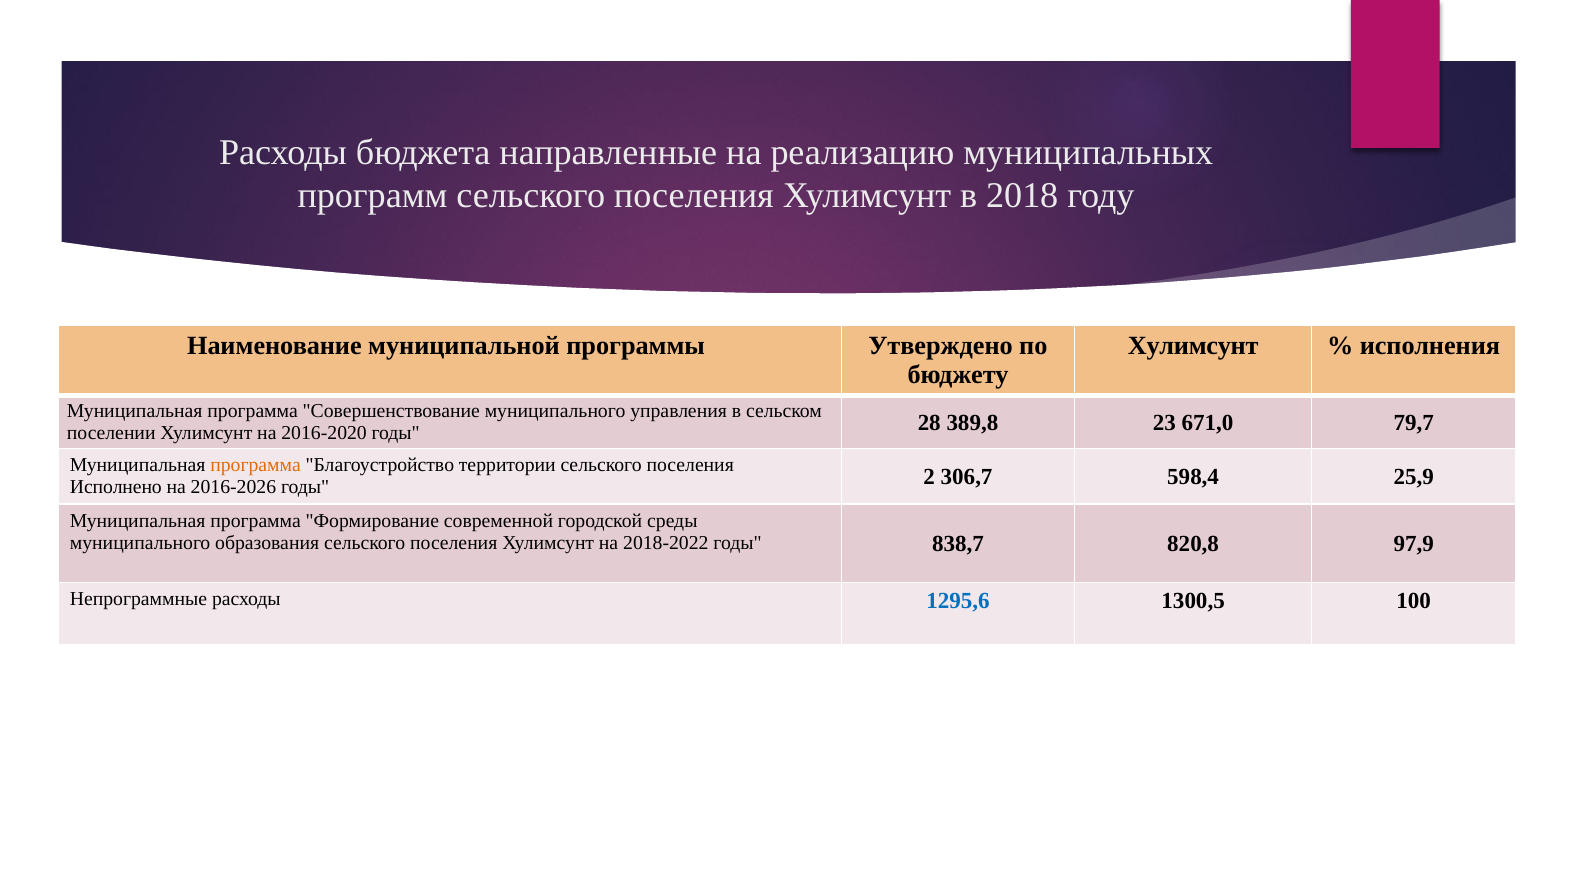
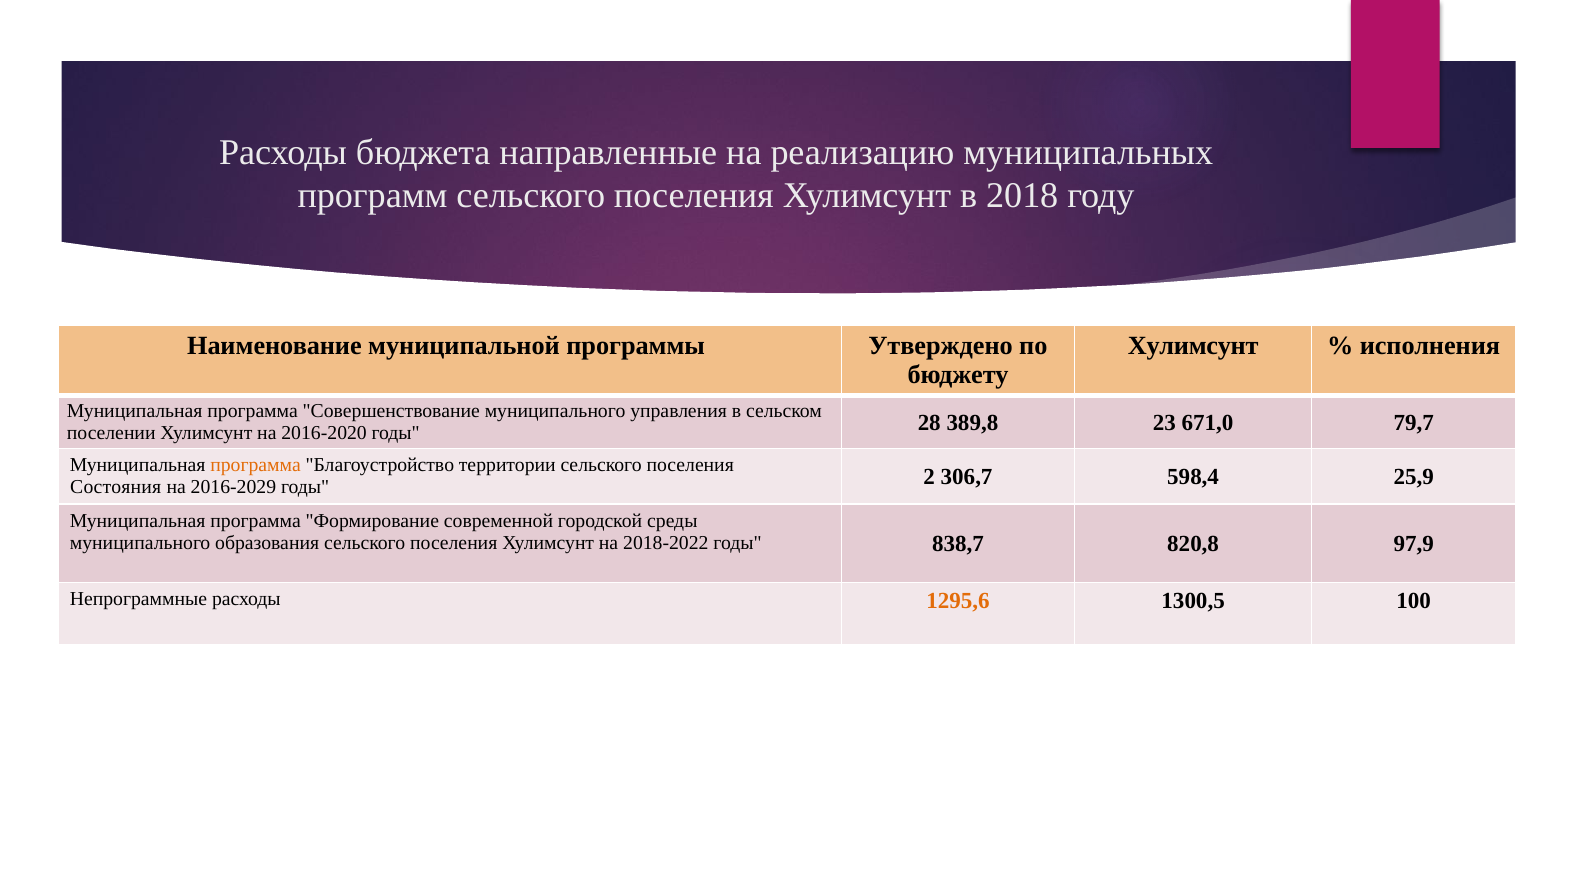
Исполнено: Исполнено -> Состояния
2016-2026: 2016-2026 -> 2016-2029
1295,6 colour: blue -> orange
